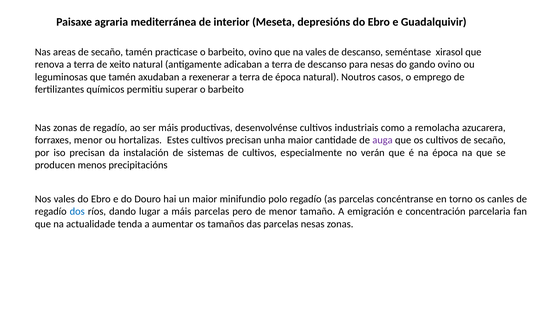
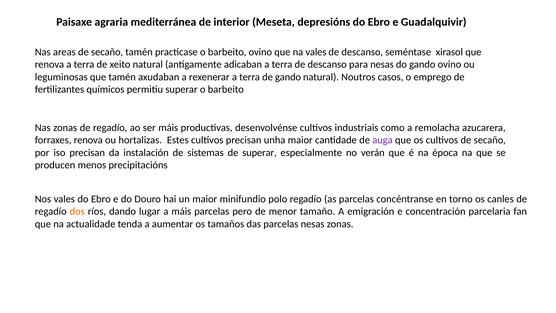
de época: época -> gando
forraxes menor: menor -> renova
de cultivos: cultivos -> superar
dos colour: blue -> orange
